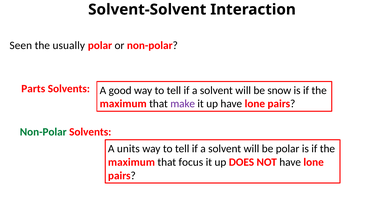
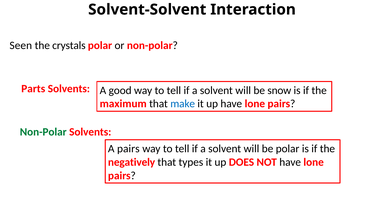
usually: usually -> crystals
make colour: purple -> blue
A units: units -> pairs
maximum at (131, 162): maximum -> negatively
focus: focus -> types
